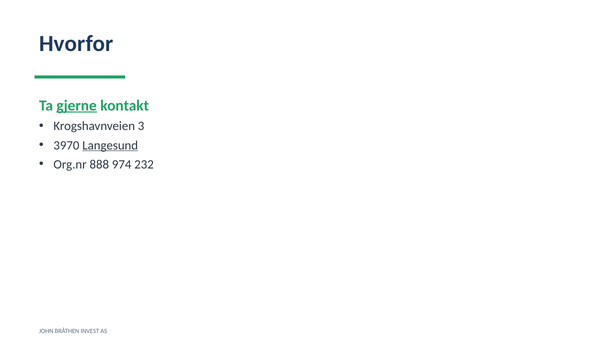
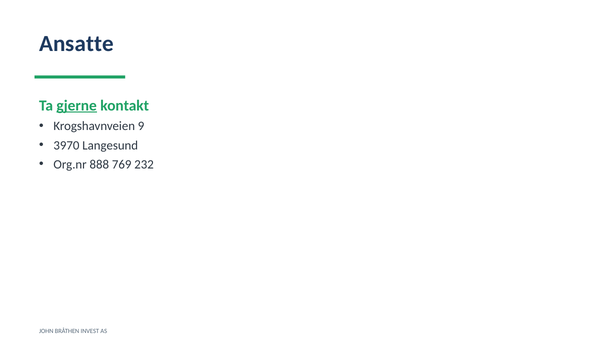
Hvorfor: Hvorfor -> Ansatte
3: 3 -> 9
Langesund underline: present -> none
974: 974 -> 769
